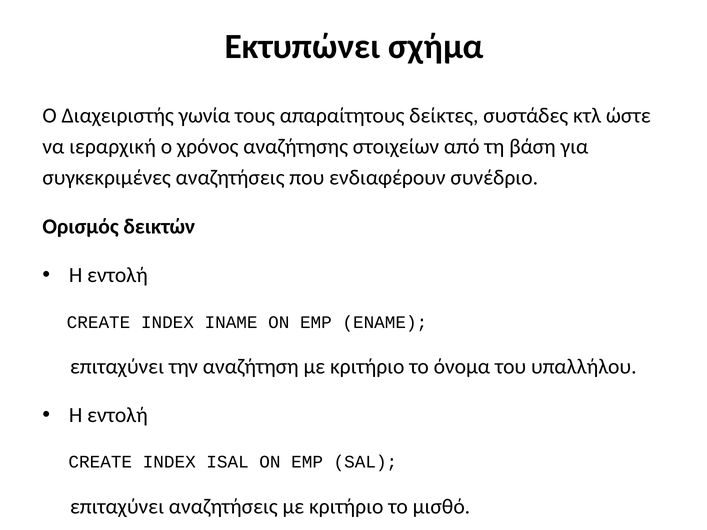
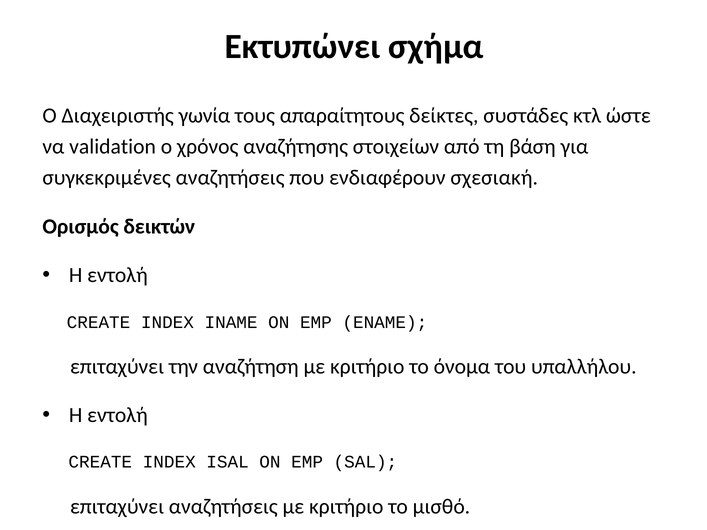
ιεραρχική: ιεραρχική -> validation
συνέδριο: συνέδριο -> σχεσιακή
